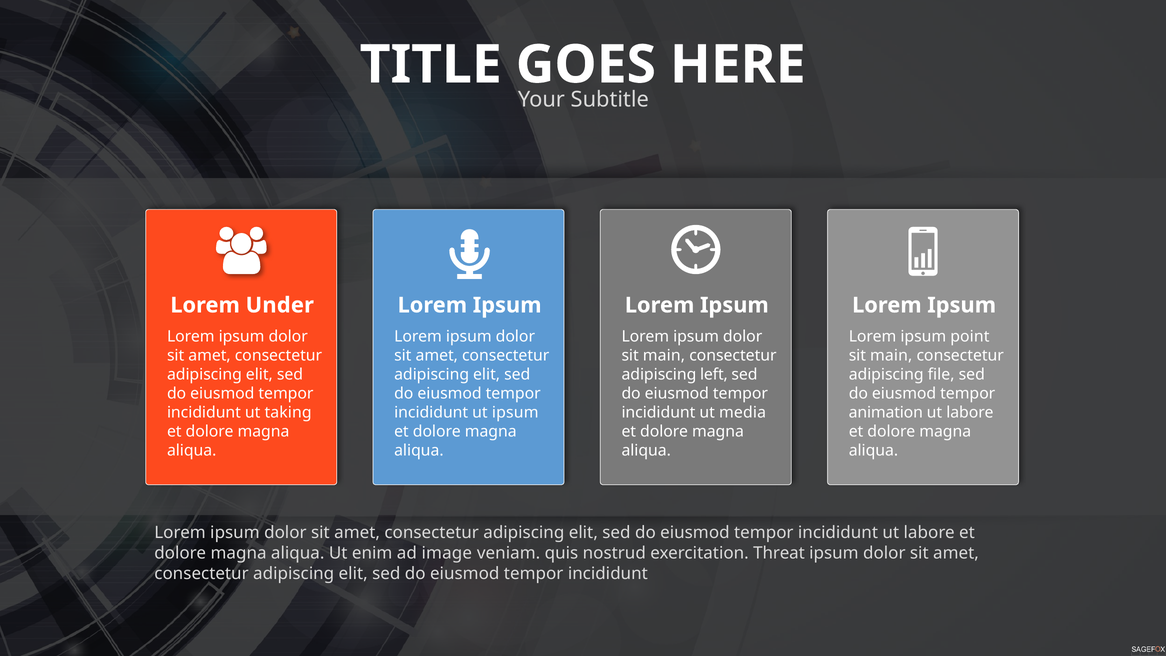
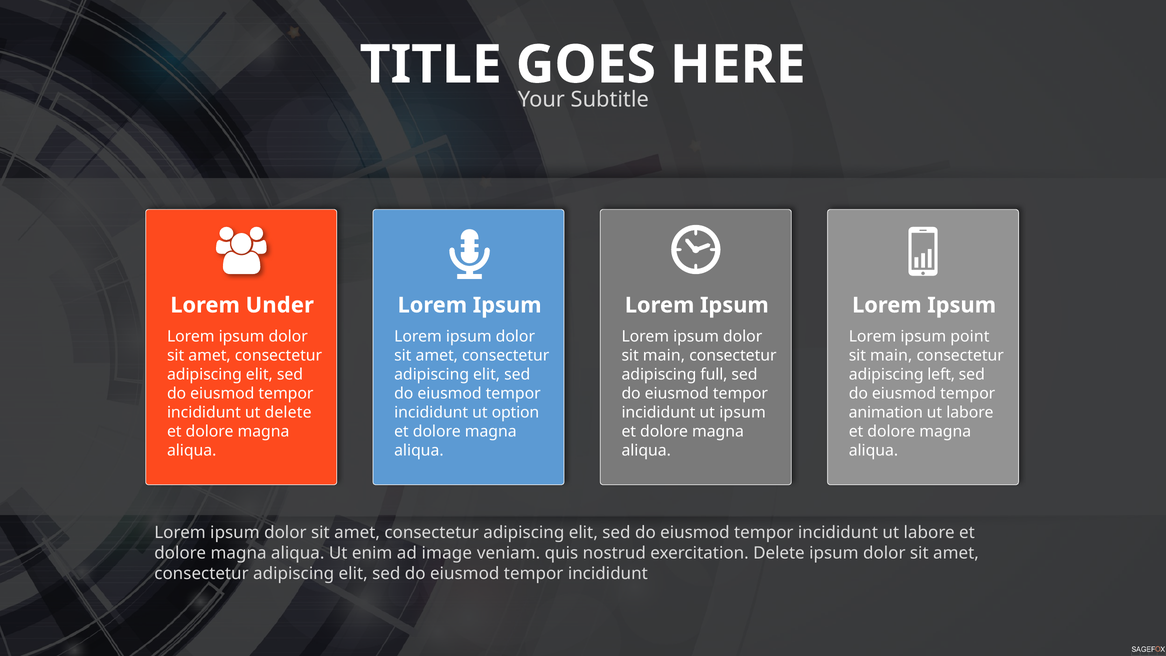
left: left -> full
file: file -> left
ut taking: taking -> delete
ut ipsum: ipsum -> option
ut media: media -> ipsum
exercitation Threat: Threat -> Delete
